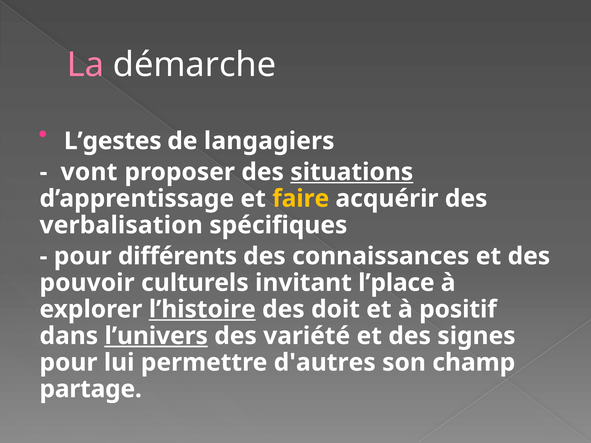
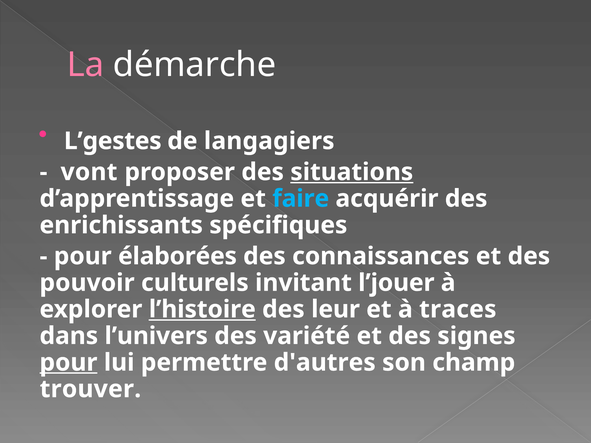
faire colour: yellow -> light blue
verbalisation: verbalisation -> enrichissants
différents: différents -> élaborées
l’place: l’place -> l’jouer
doit: doit -> leur
positif: positif -> traces
l’univers underline: present -> none
pour at (68, 363) underline: none -> present
partage: partage -> trouver
